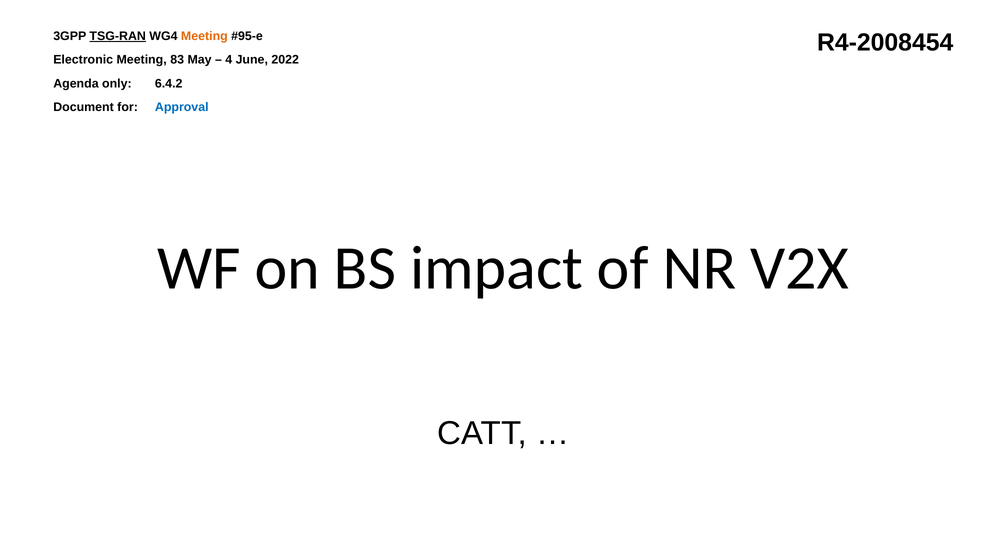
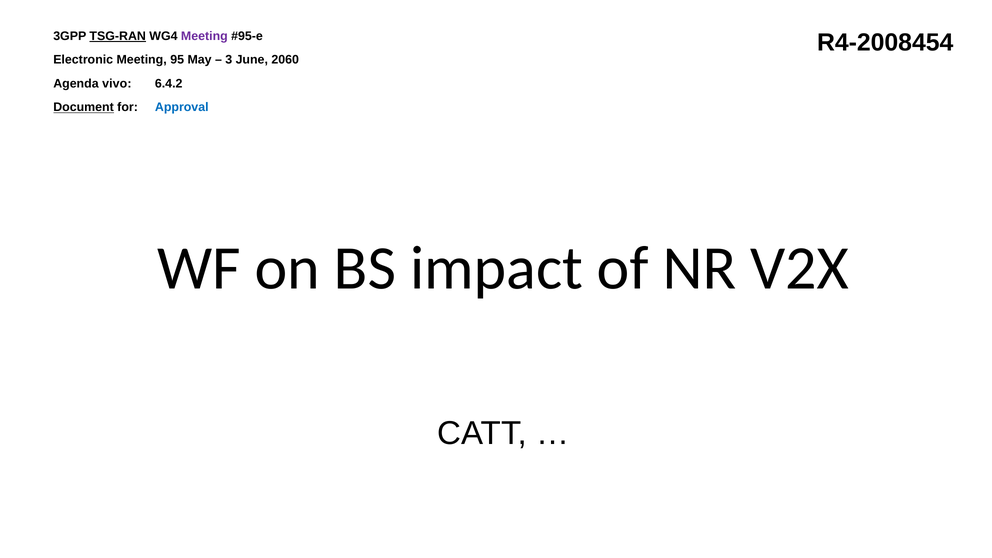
Meeting at (204, 36) colour: orange -> purple
83: 83 -> 95
4: 4 -> 3
2022: 2022 -> 2060
only: only -> vivo
Document underline: none -> present
